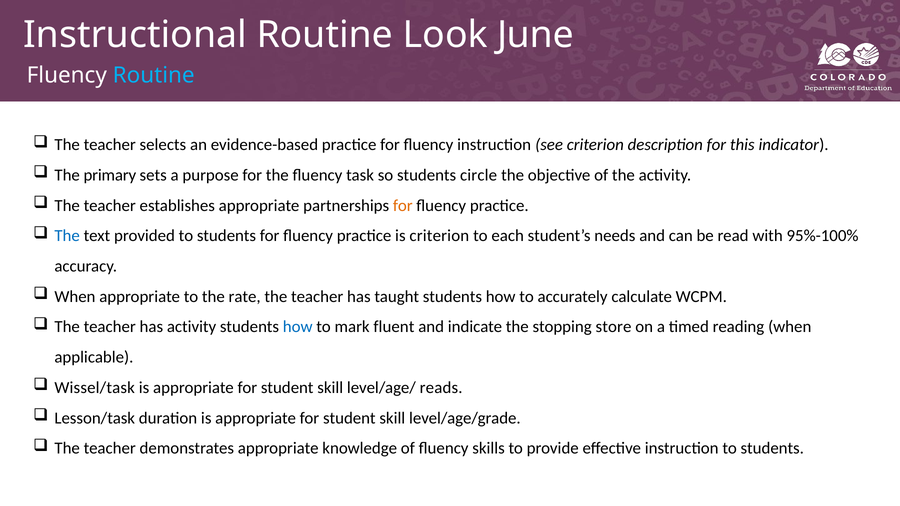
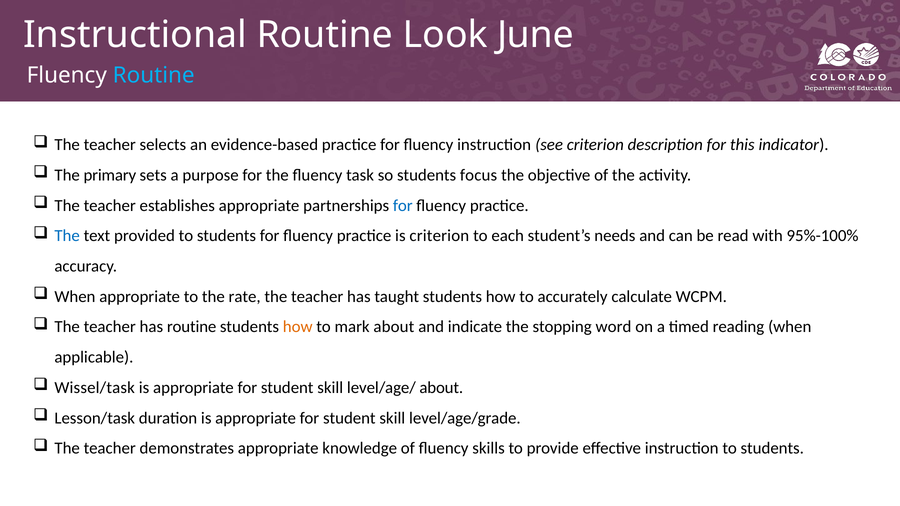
circle: circle -> focus
for at (403, 206) colour: orange -> blue
has activity: activity -> routine
how at (298, 327) colour: blue -> orange
mark fluent: fluent -> about
store: store -> word
level/age/ reads: reads -> about
